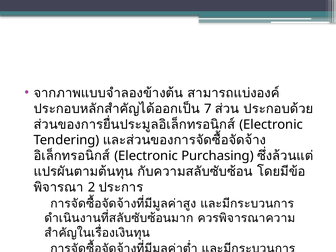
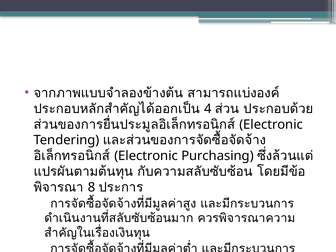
7: 7 -> 4
2: 2 -> 8
